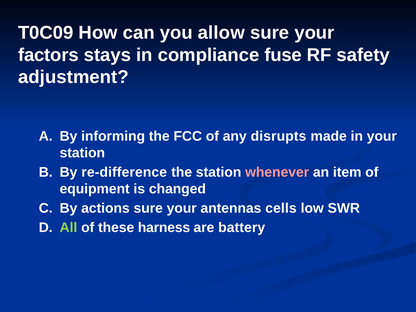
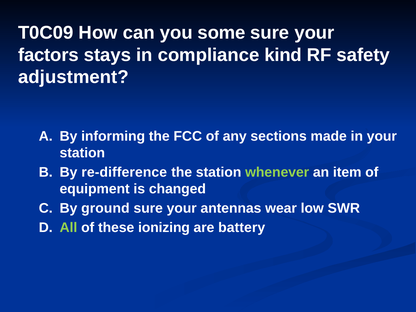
allow: allow -> some
fuse: fuse -> kind
disrupts: disrupts -> sections
whenever colour: pink -> light green
actions: actions -> ground
cells: cells -> wear
harness: harness -> ionizing
